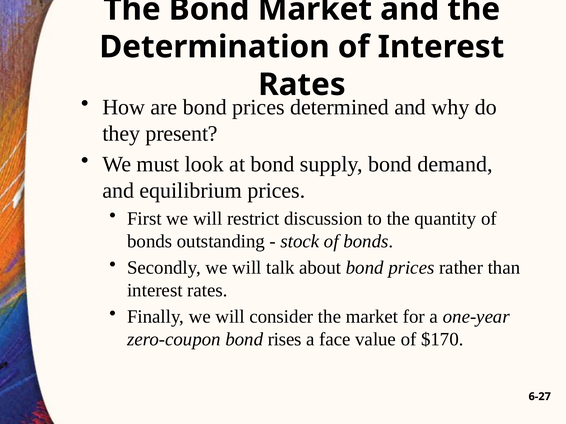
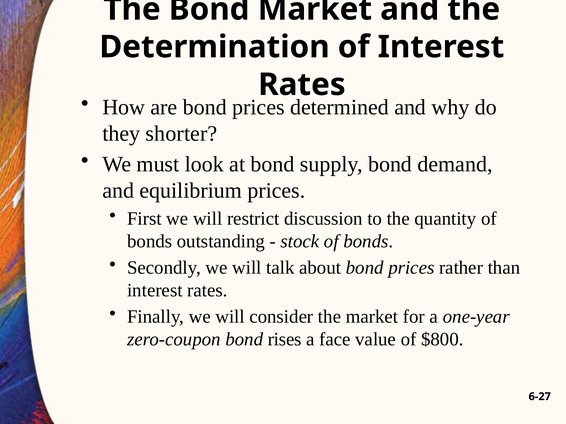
present: present -> shorter
$170: $170 -> $800
